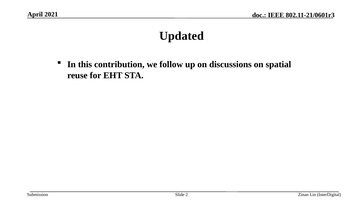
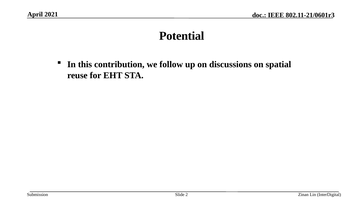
Updated: Updated -> Potential
